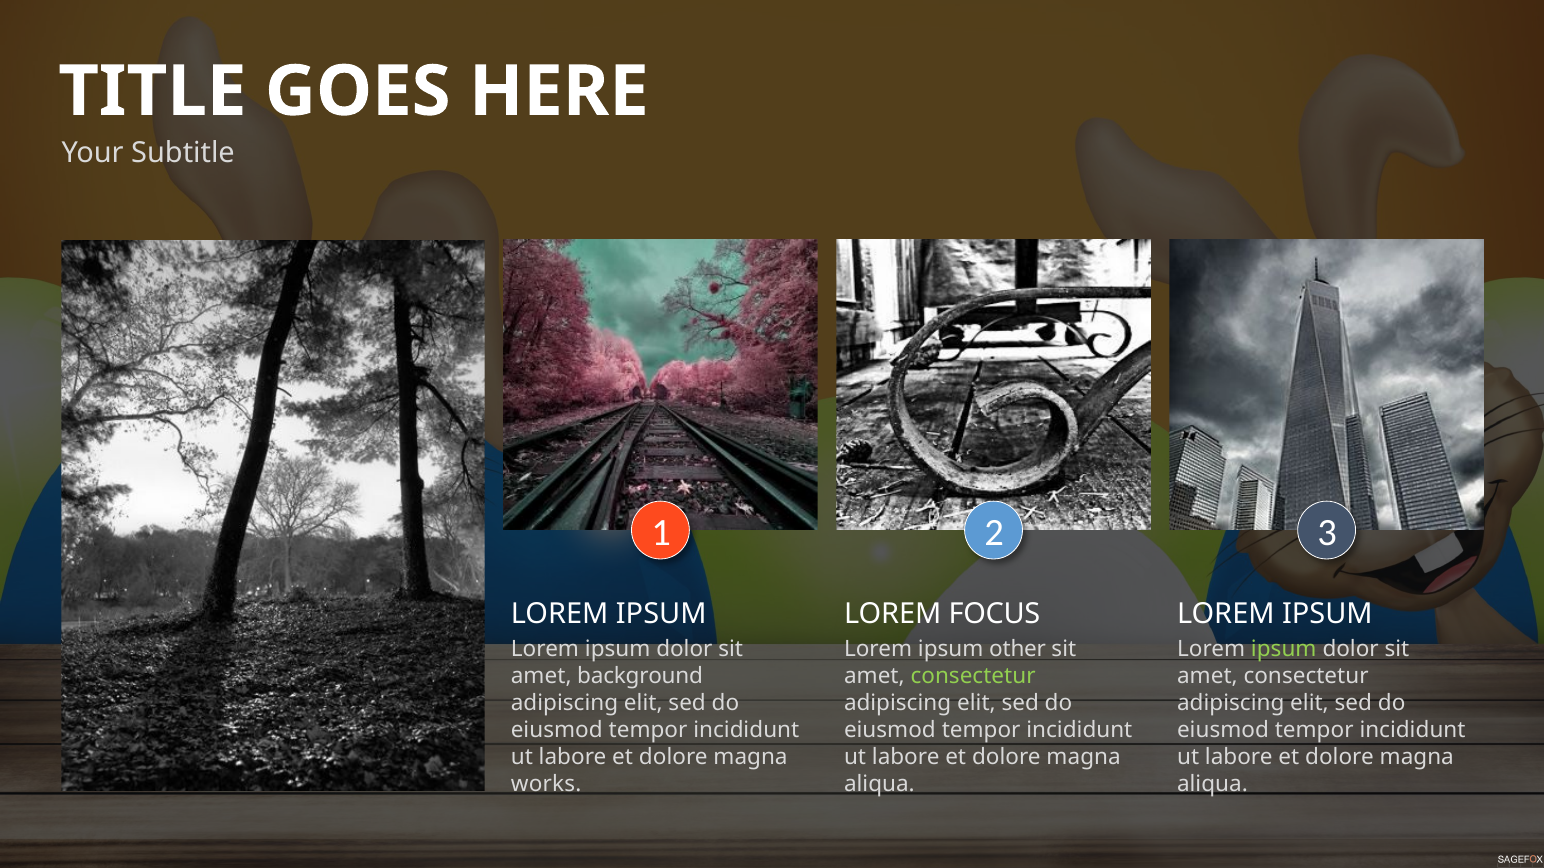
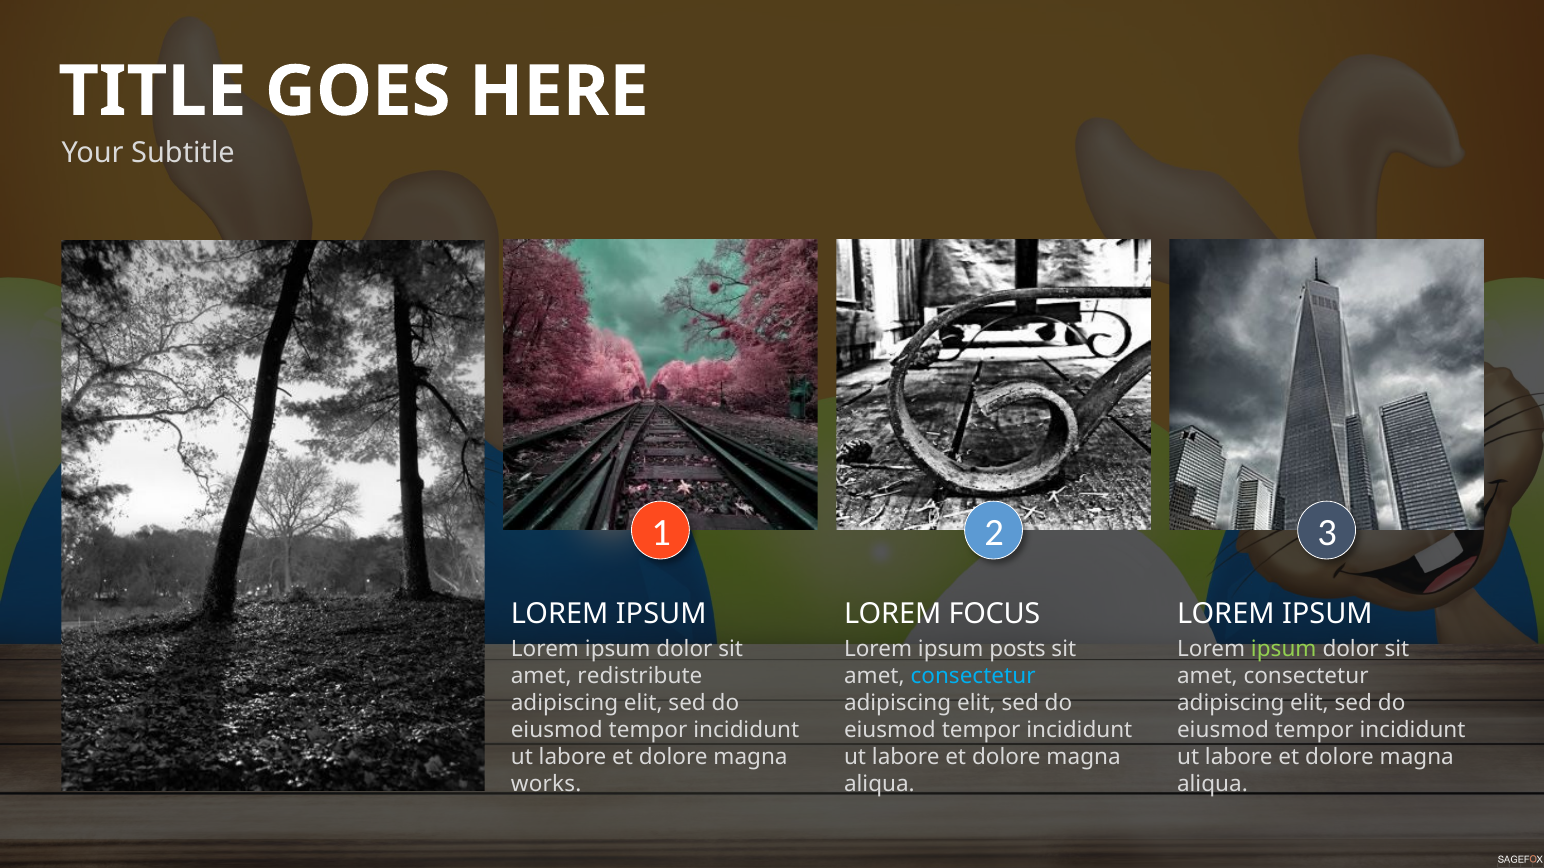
other: other -> posts
background: background -> redistribute
consectetur at (973, 677) colour: light green -> light blue
